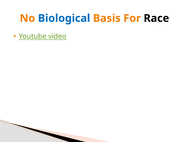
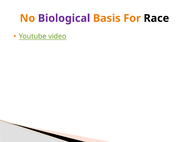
Biological colour: blue -> purple
